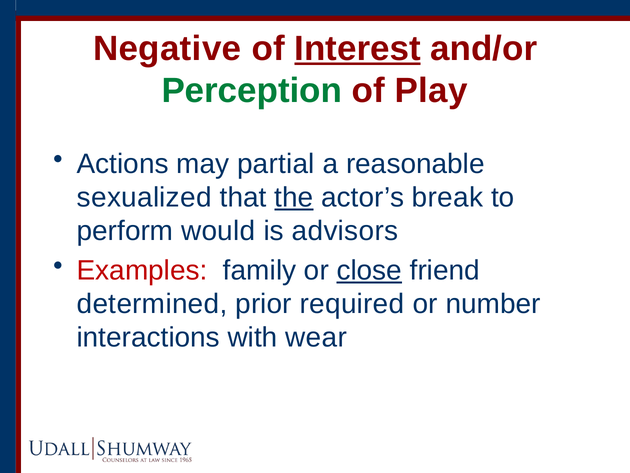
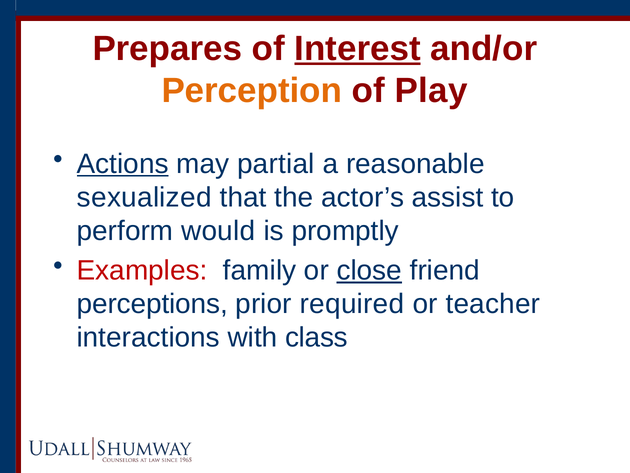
Negative: Negative -> Prepares
Perception colour: green -> orange
Actions underline: none -> present
the underline: present -> none
break: break -> assist
advisors: advisors -> promptly
determined: determined -> perceptions
number: number -> teacher
wear: wear -> class
